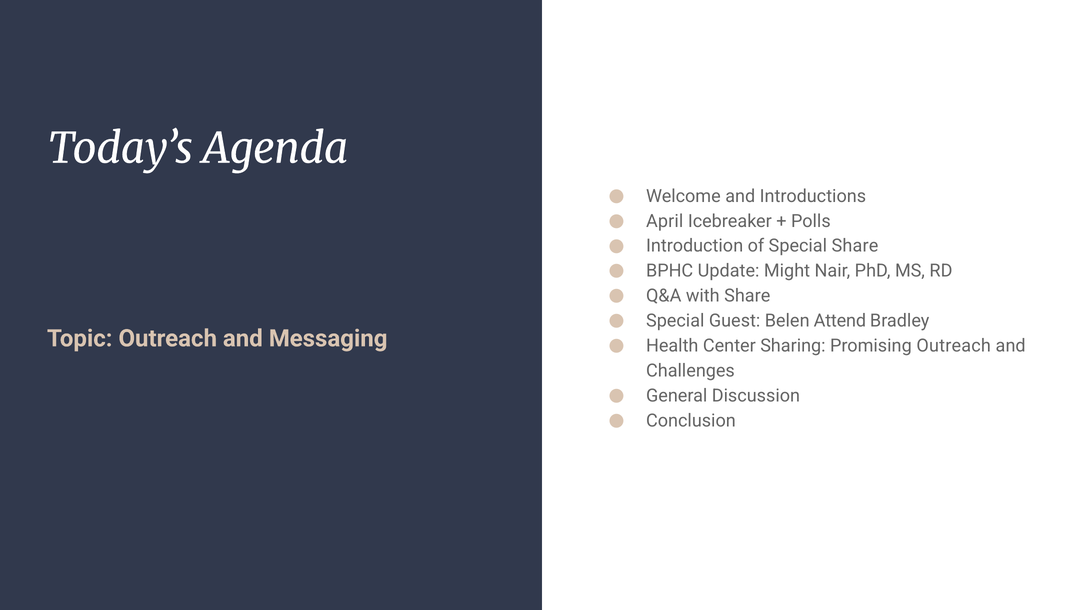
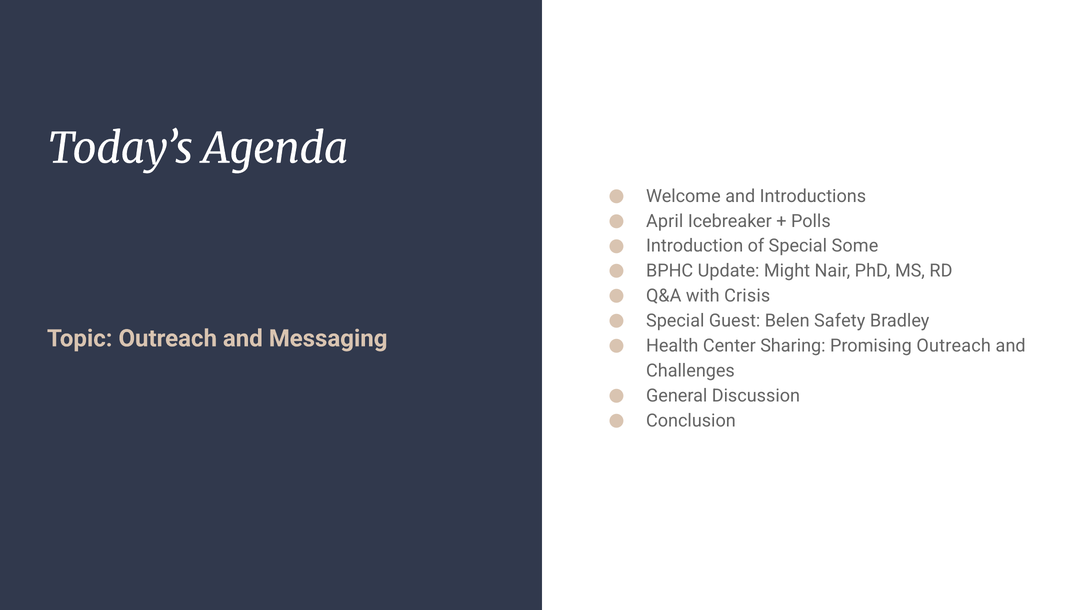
Special Share: Share -> Some
with Share: Share -> Crisis
Attend: Attend -> Safety
